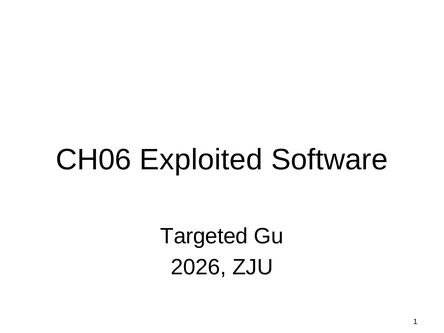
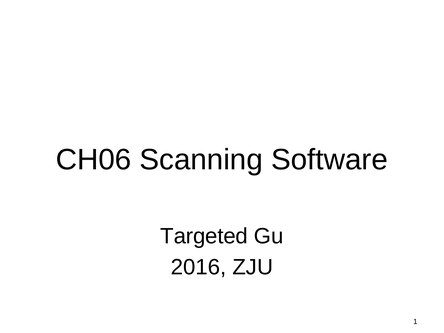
Exploited: Exploited -> Scanning
2026: 2026 -> 2016
